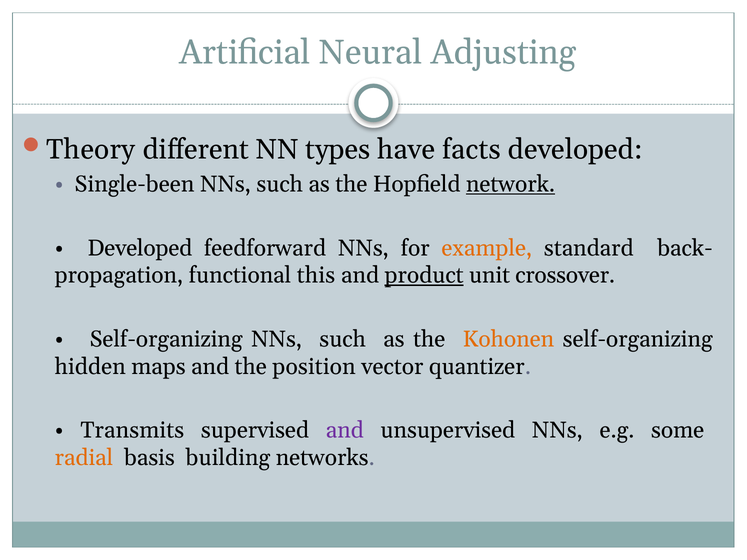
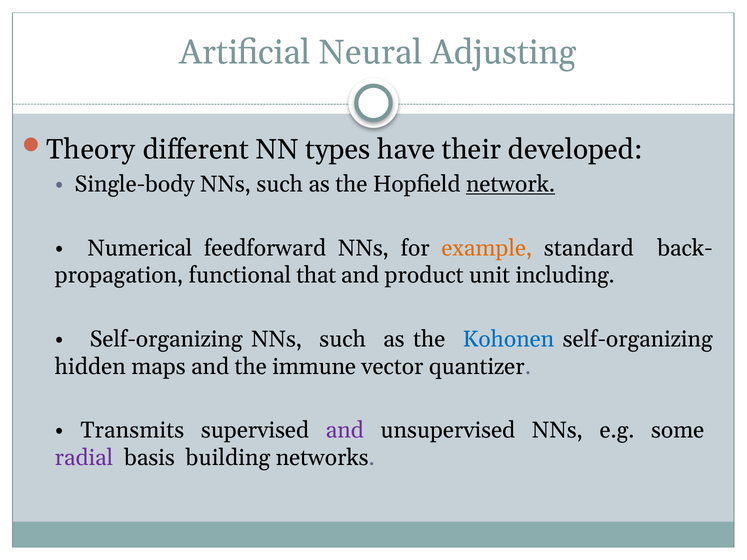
facts: facts -> their
Single-been: Single-been -> Single-body
Developed at (140, 248): Developed -> Numerical
this: this -> that
product underline: present -> none
crossover: crossover -> including
Kohonen colour: orange -> blue
position: position -> immune
radial colour: orange -> purple
